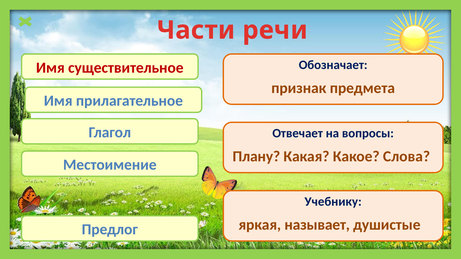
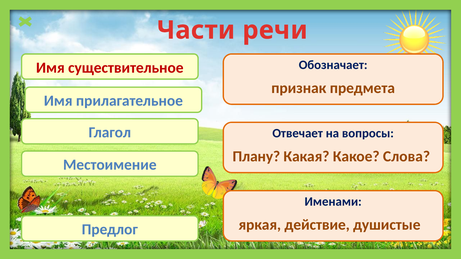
Учебнику: Учебнику -> Именами
называет: называет -> действие
